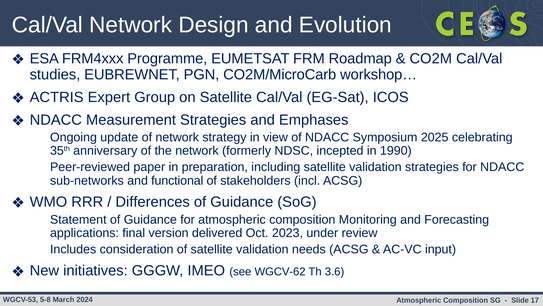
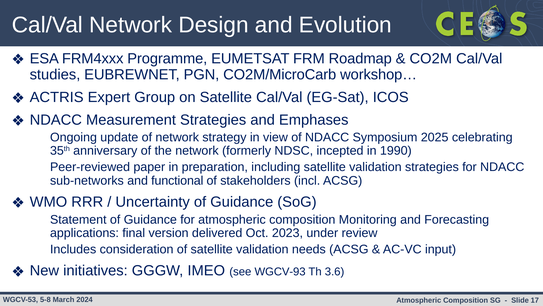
Differences: Differences -> Uncertainty
WGCV-62: WGCV-62 -> WGCV-93
